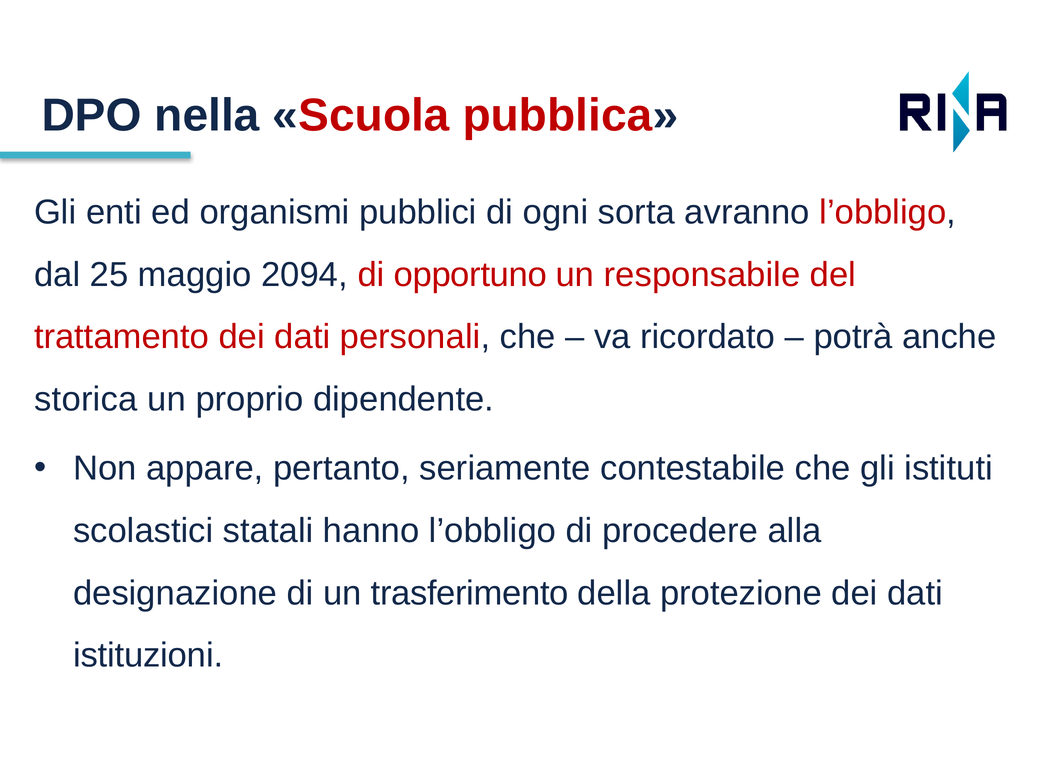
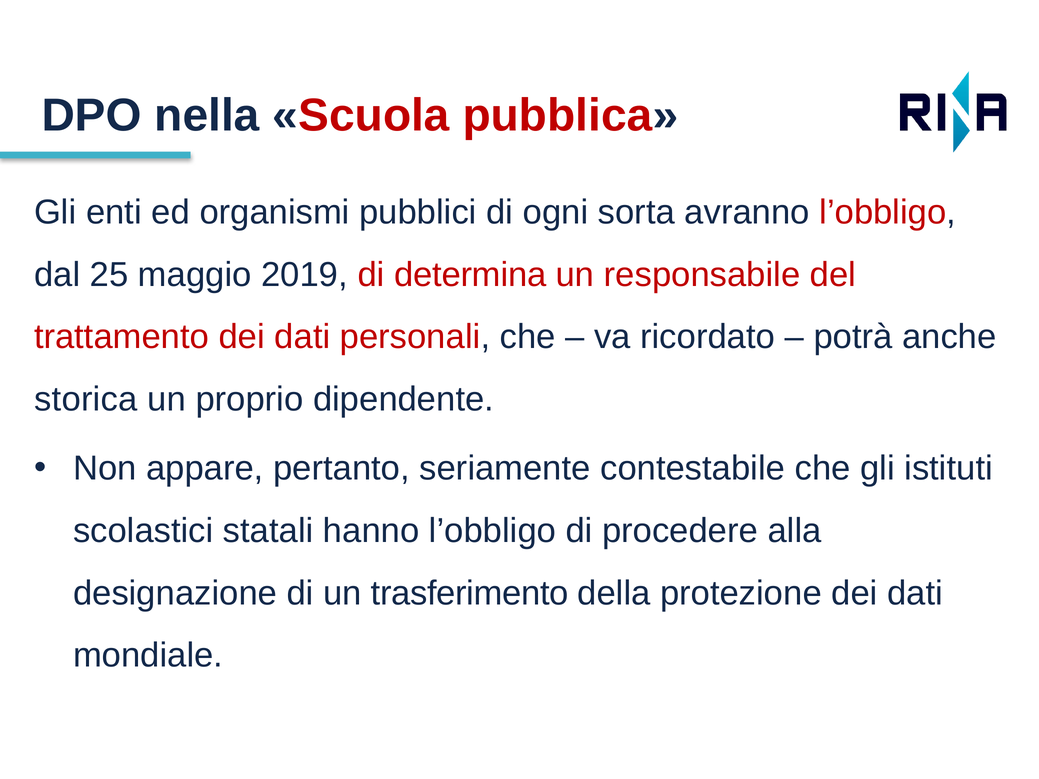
2094: 2094 -> 2019
opportuno: opportuno -> determina
istituzioni: istituzioni -> mondiale
